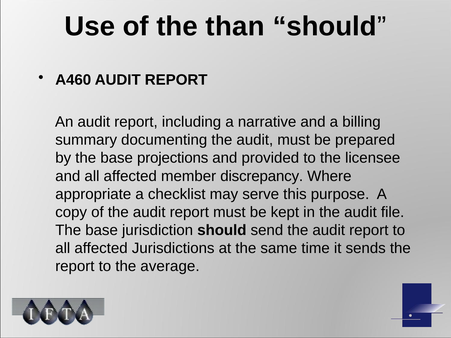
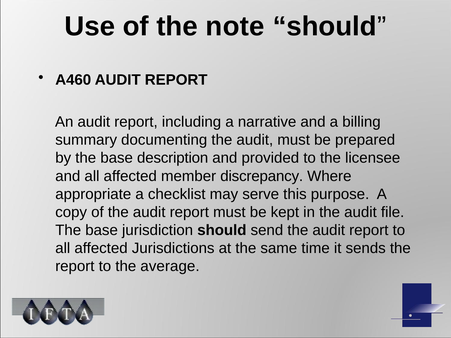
than: than -> note
projections: projections -> description
